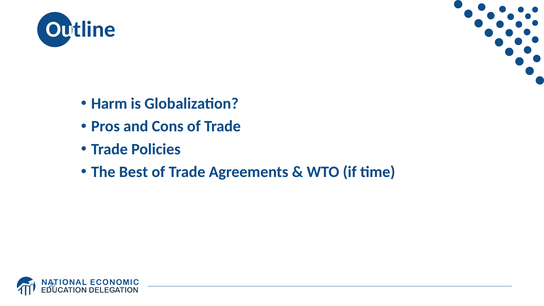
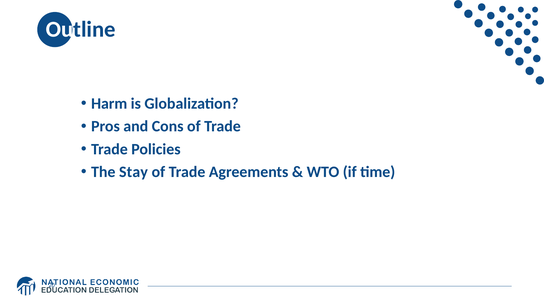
Best: Best -> Stay
